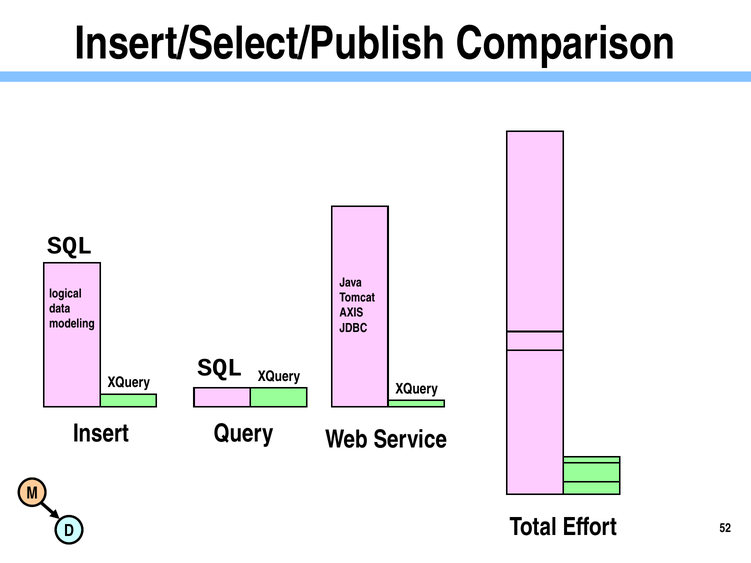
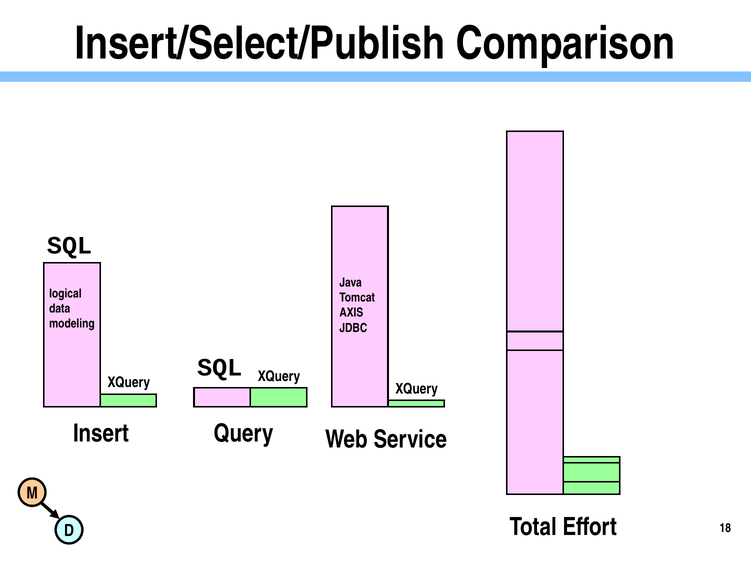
52: 52 -> 18
